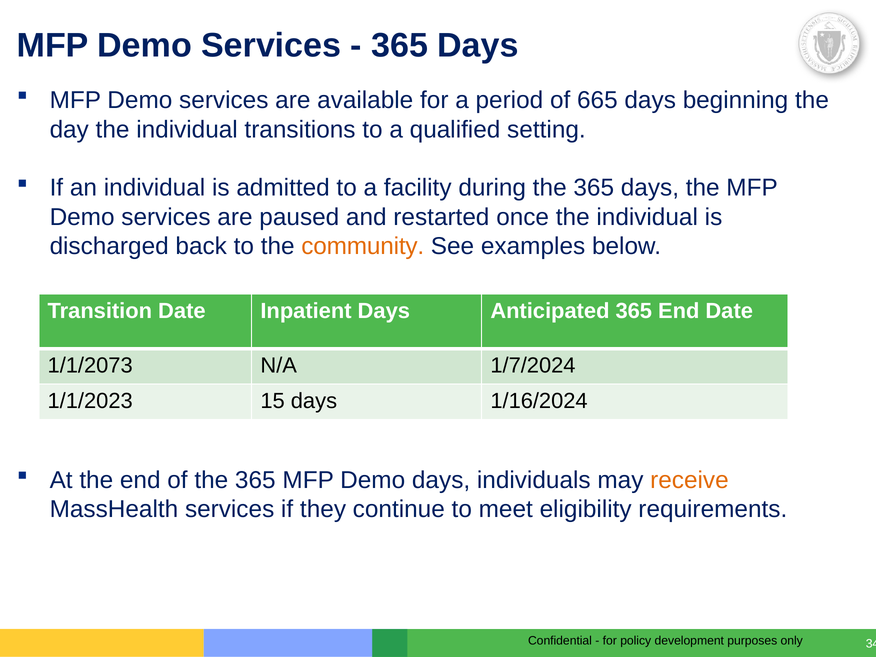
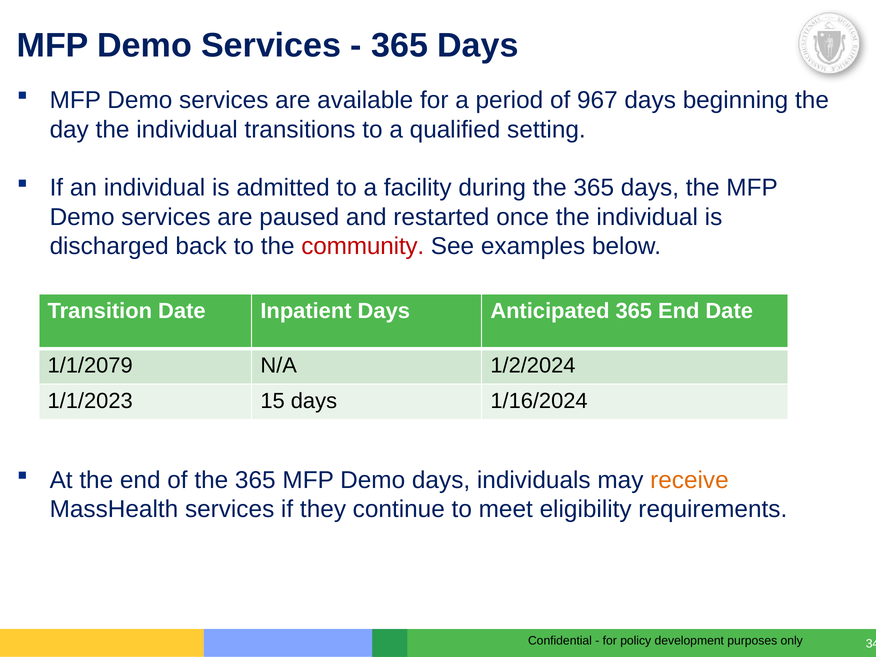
665: 665 -> 967
community colour: orange -> red
1/1/2073: 1/1/2073 -> 1/1/2079
1/7/2024: 1/7/2024 -> 1/2/2024
